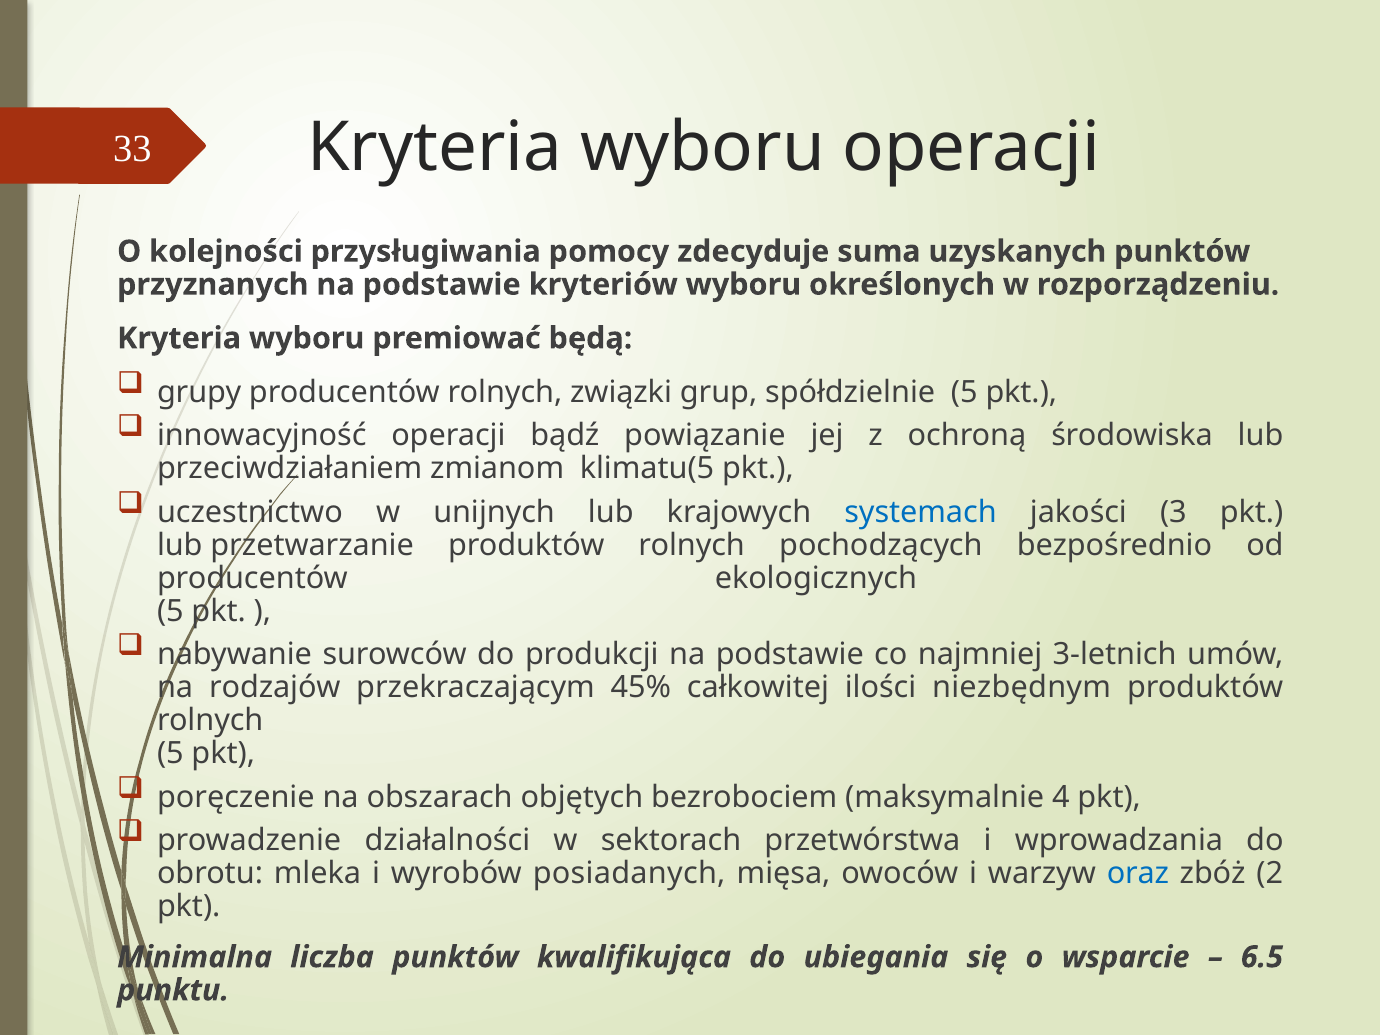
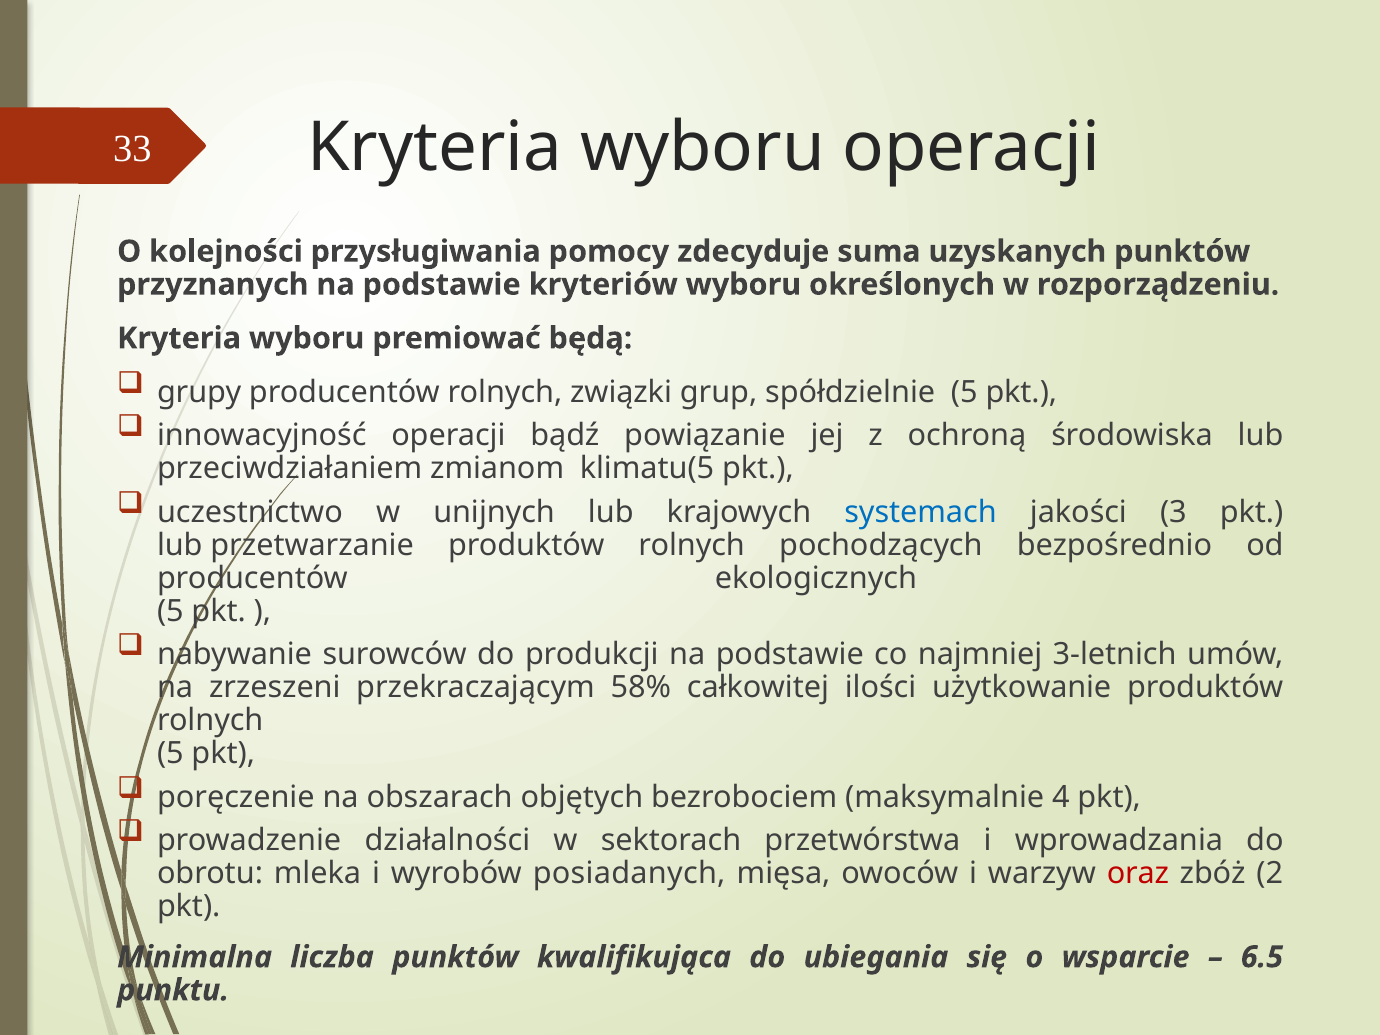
rodzajów: rodzajów -> zrzeszeni
45%: 45% -> 58%
niezbędnym: niezbędnym -> użytkowanie
oraz colour: blue -> red
